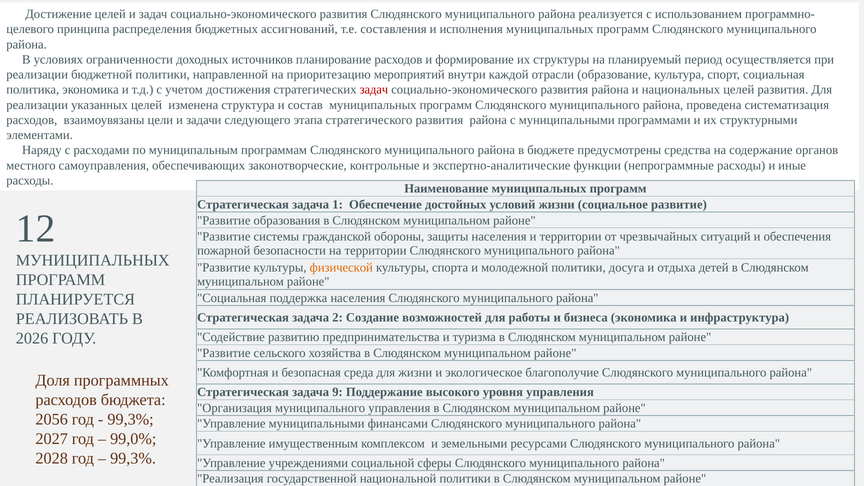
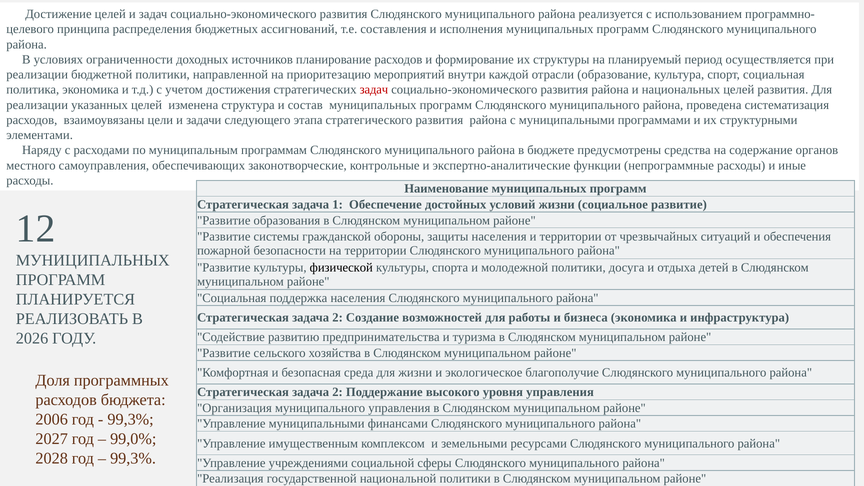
физической colour: orange -> black
9 at (338, 392): 9 -> 2
2056: 2056 -> 2006
